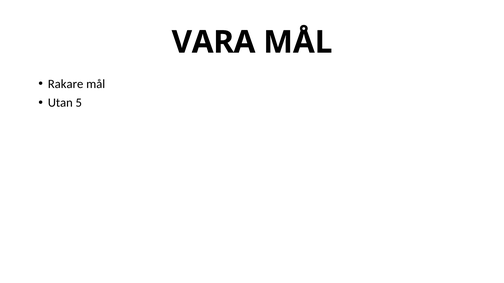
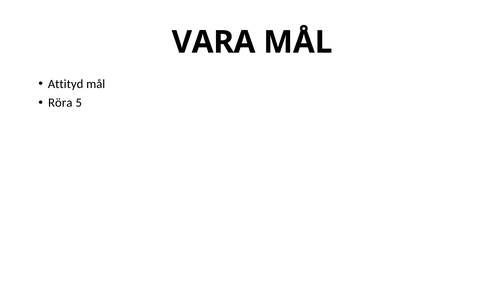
Rakare: Rakare -> Attityd
Utan: Utan -> Röra
